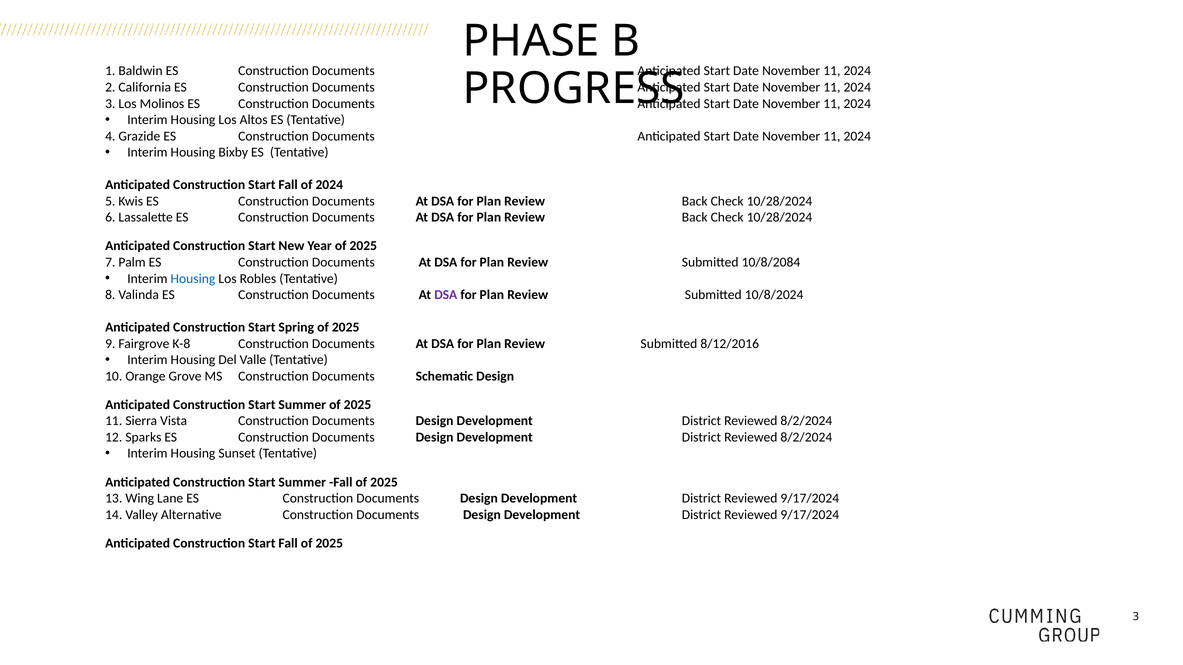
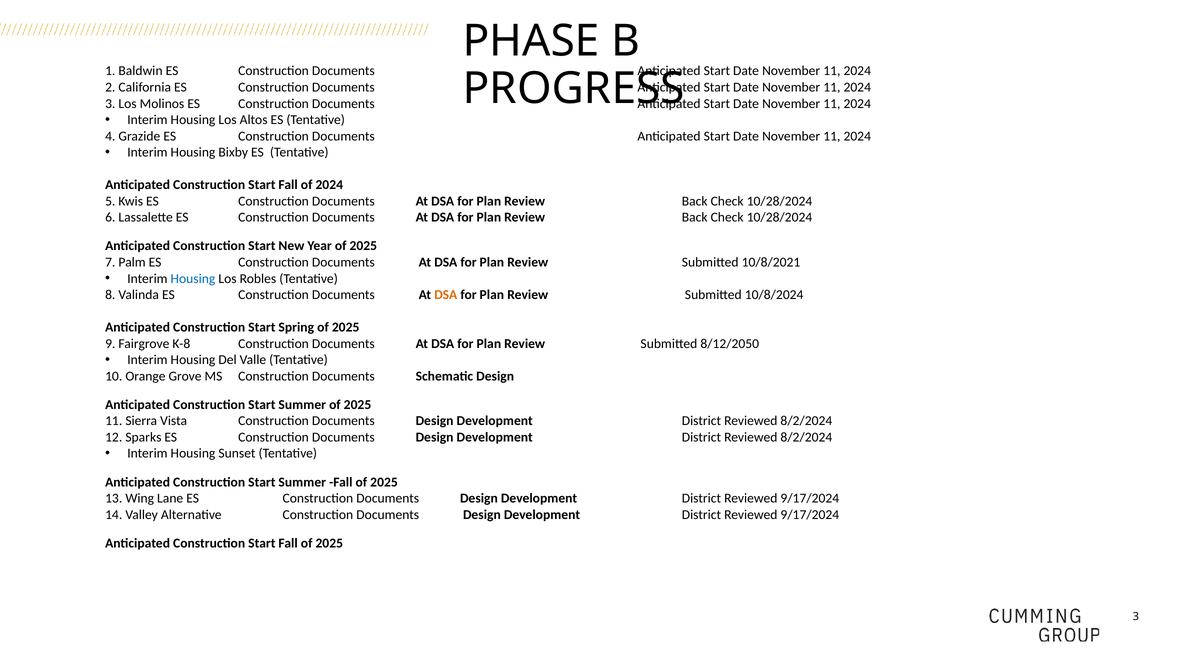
10/8/2084: 10/8/2084 -> 10/8/2021
DSA at (446, 295) colour: purple -> orange
8/12/2016: 8/12/2016 -> 8/12/2050
